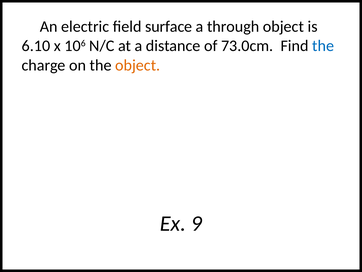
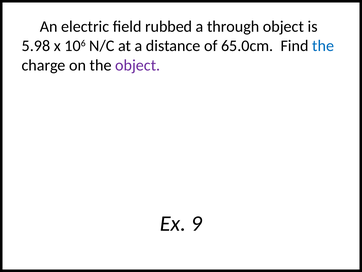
surface: surface -> rubbed
6.10: 6.10 -> 5.98
73.0cm: 73.0cm -> 65.0cm
object at (138, 65) colour: orange -> purple
